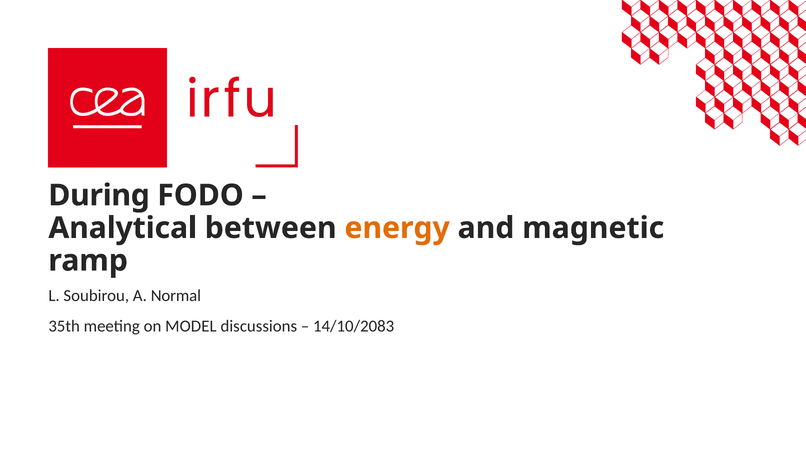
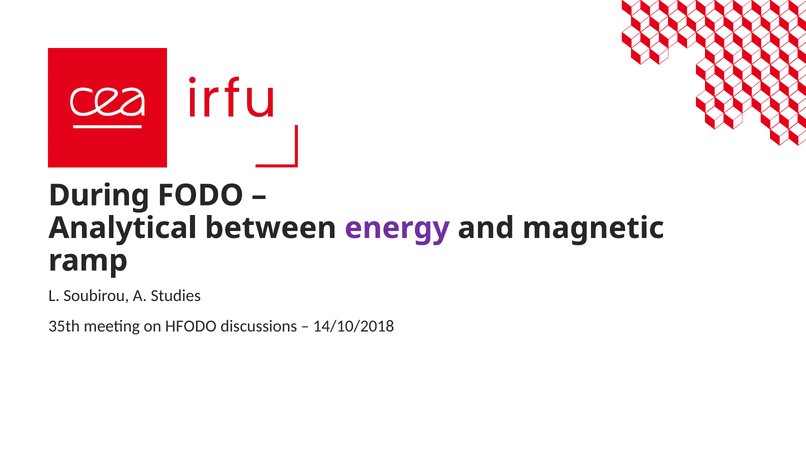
energy colour: orange -> purple
Normal: Normal -> Studies
MODEL: MODEL -> HFODO
14/10/2083: 14/10/2083 -> 14/10/2018
